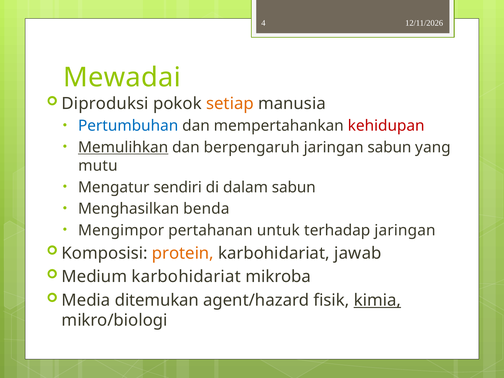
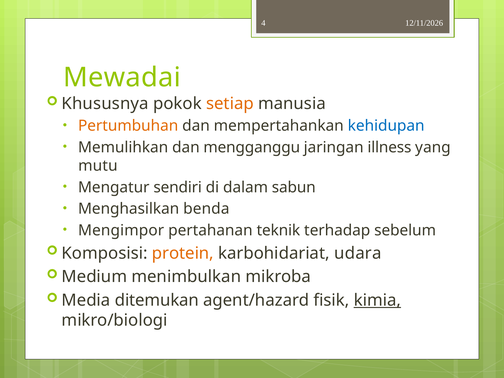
Diproduksi: Diproduksi -> Khususnya
Pertumbuhan colour: blue -> orange
kehidupan colour: red -> blue
Memulihkan underline: present -> none
berpengaruh: berpengaruh -> mengganggu
jaringan sabun: sabun -> illness
untuk: untuk -> teknik
terhadap jaringan: jaringan -> sebelum
jawab: jawab -> udara
Medium karbohidariat: karbohidariat -> menimbulkan
